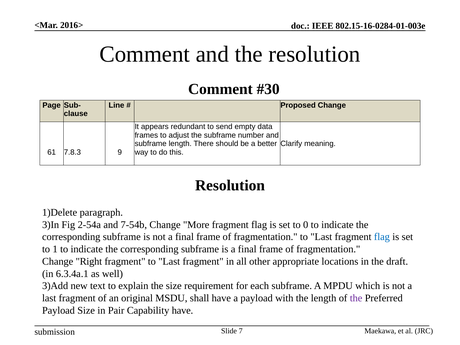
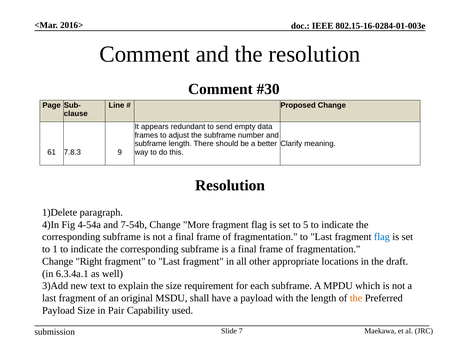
3)In: 3)In -> 4)In
2-54a: 2-54a -> 4-54a
0: 0 -> 5
the at (356, 298) colour: purple -> orange
Capability have: have -> used
